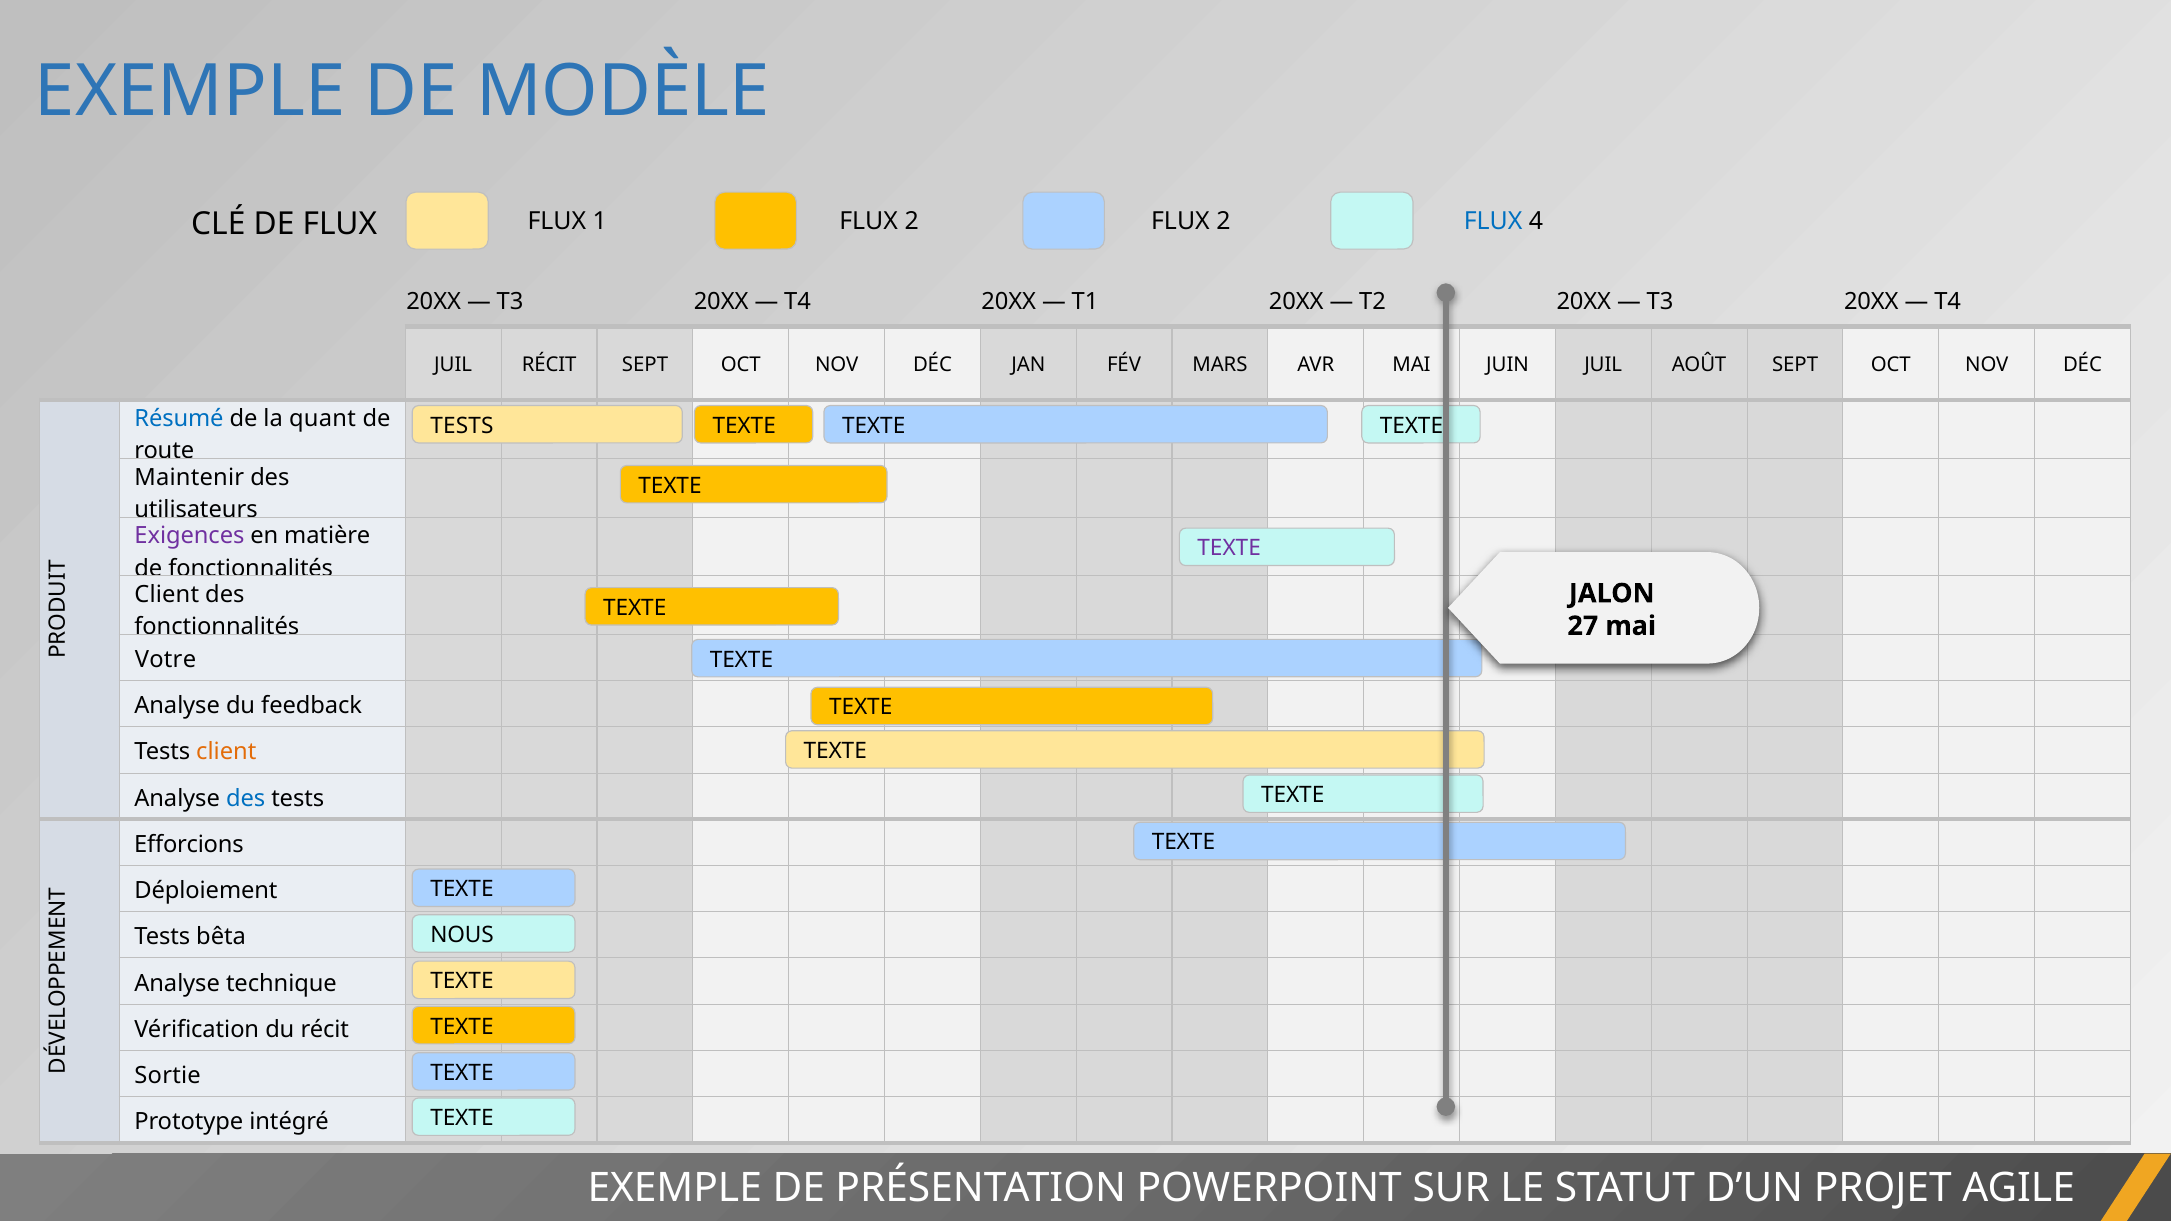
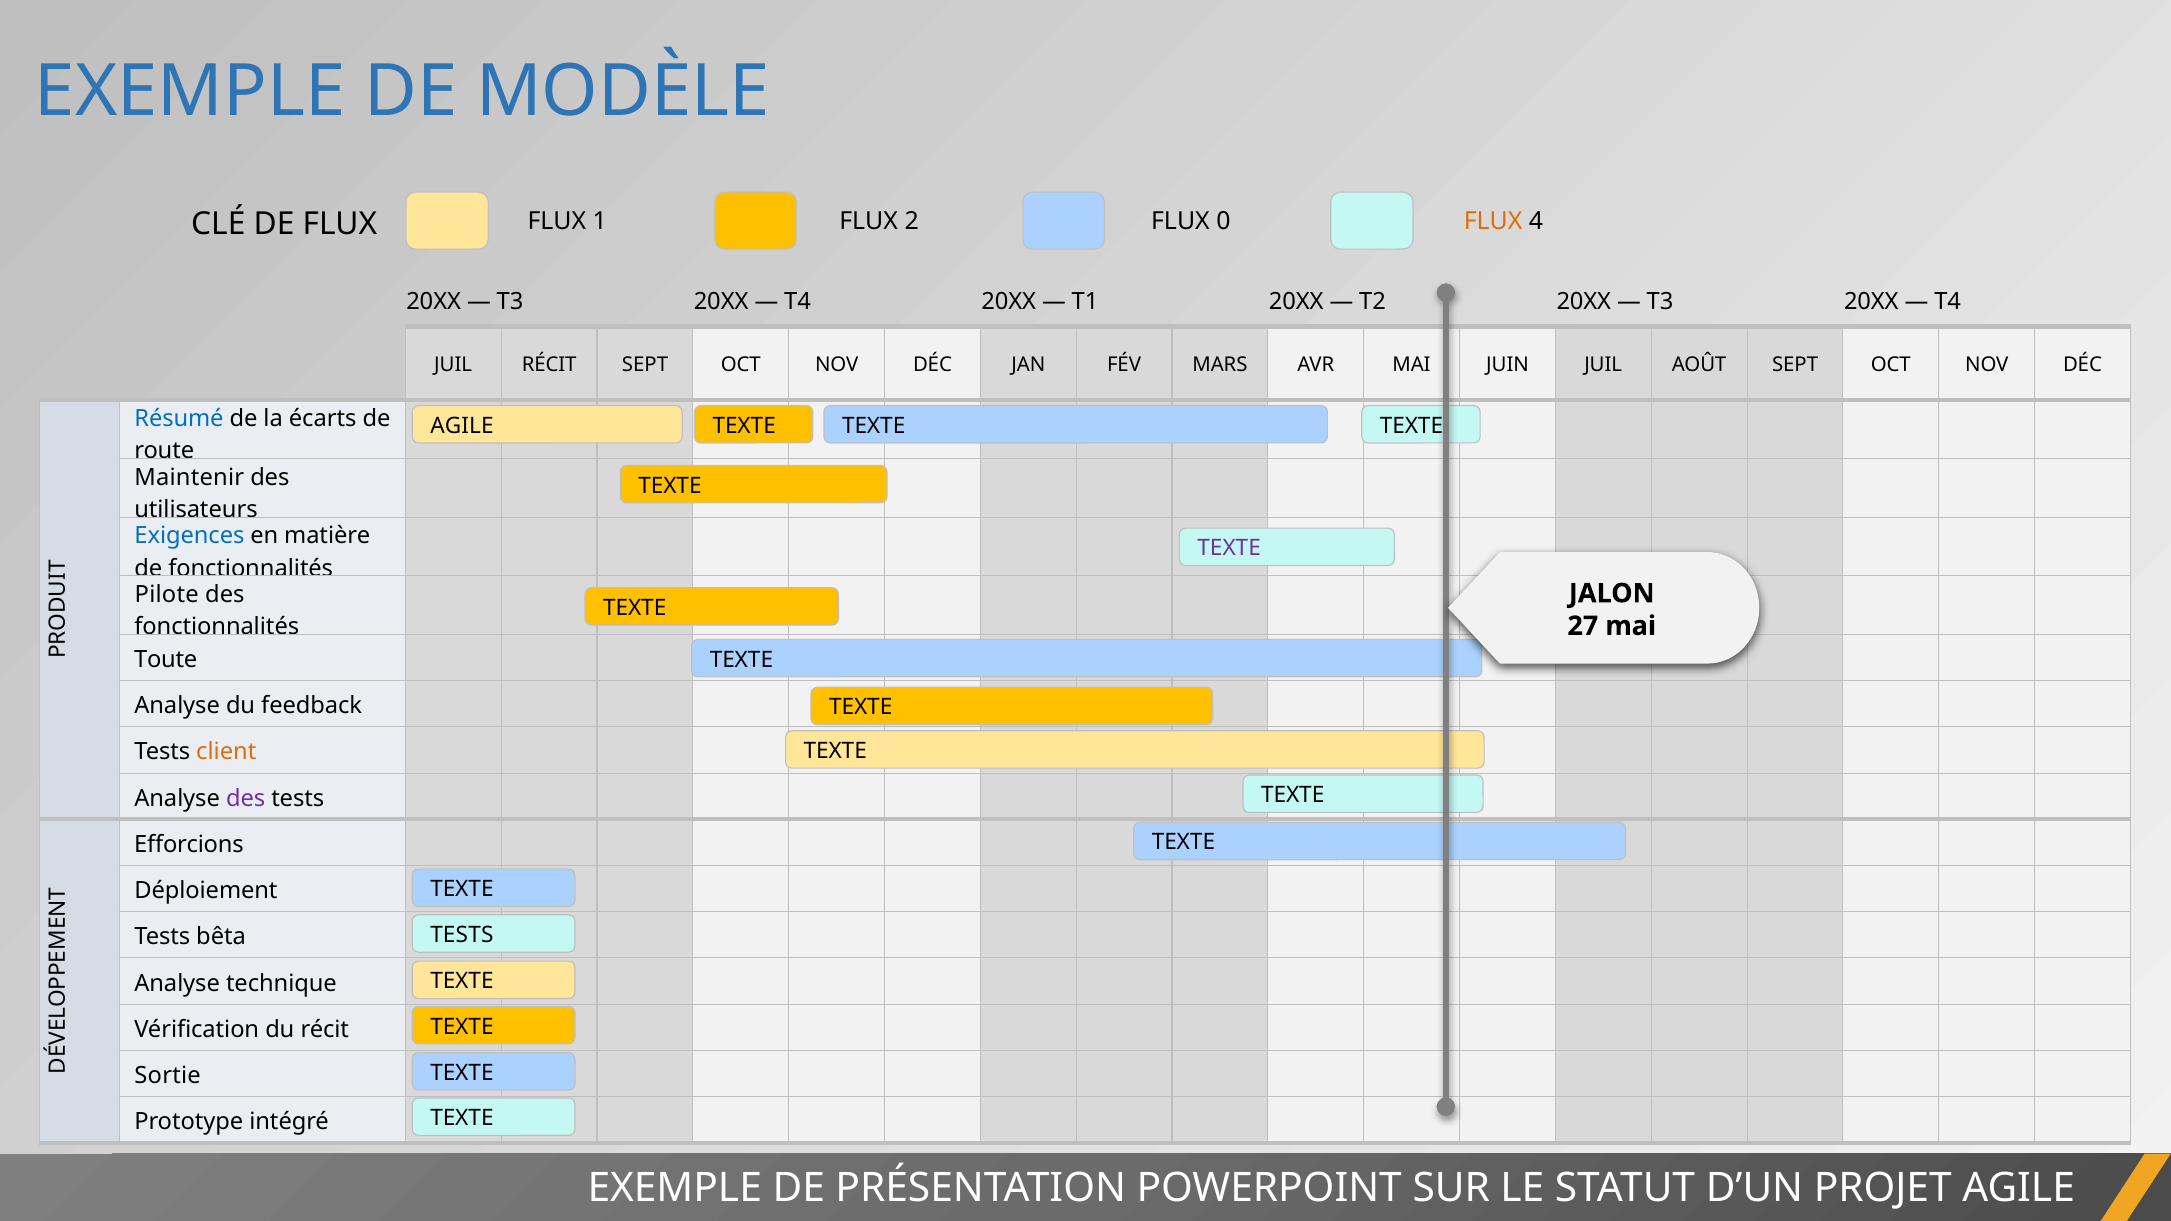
2 FLUX 2: 2 -> 0
FLUX at (1493, 221) colour: blue -> orange
quant: quant -> écarts
TESTS at (462, 426): TESTS -> AGILE
Exigences colour: purple -> blue
Client at (167, 595): Client -> Pilote
Votre: Votre -> Toute
des at (246, 798) colour: blue -> purple
NOUS at (462, 935): NOUS -> TESTS
